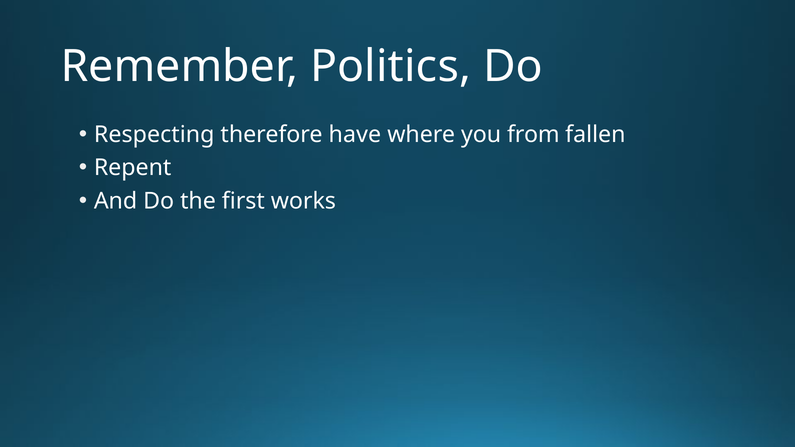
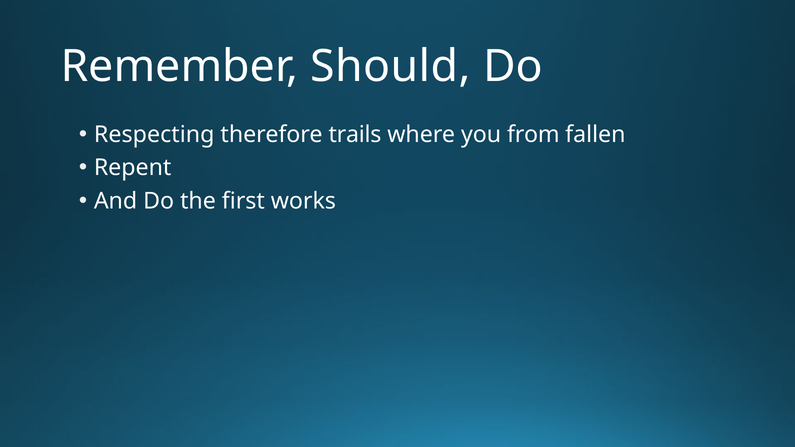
Politics: Politics -> Should
have: have -> trails
